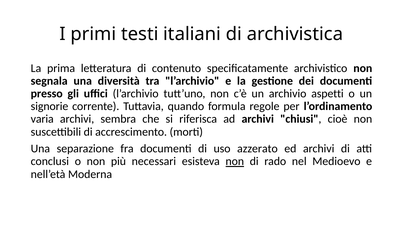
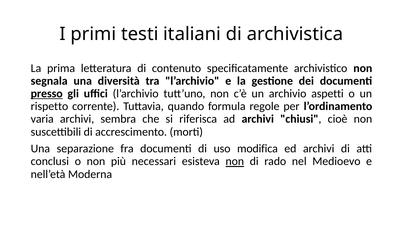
presso underline: none -> present
signorie: signorie -> rispetto
azzerato: azzerato -> modifica
